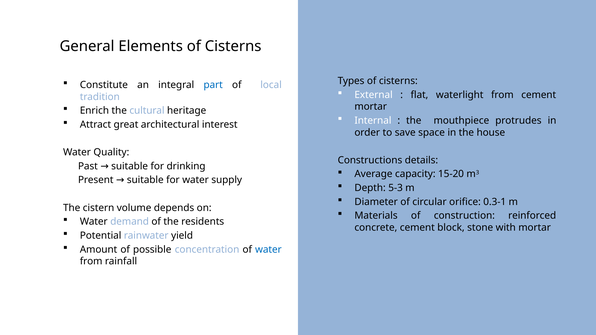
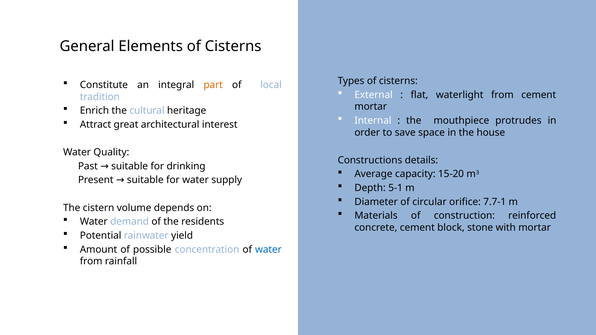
part colour: blue -> orange
5-3: 5-3 -> 5-1
0.3-1: 0.3-1 -> 7.7-1
